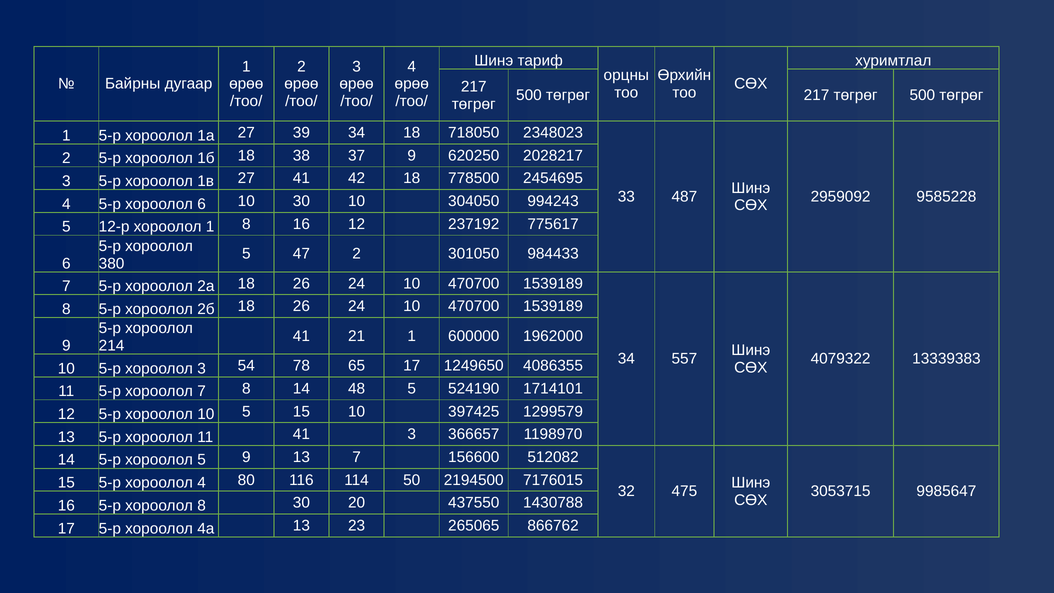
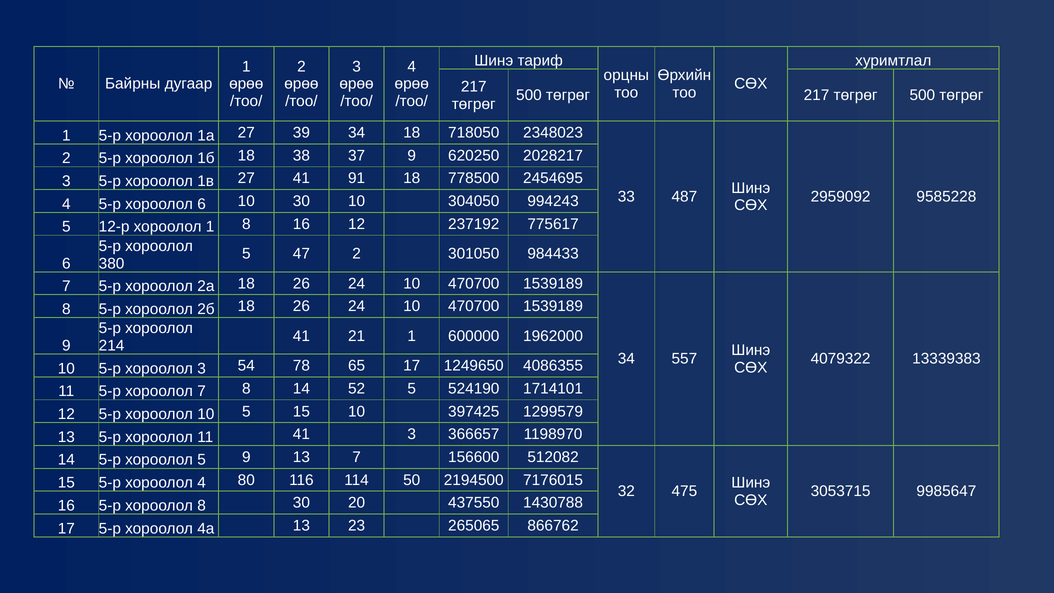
42: 42 -> 91
48: 48 -> 52
